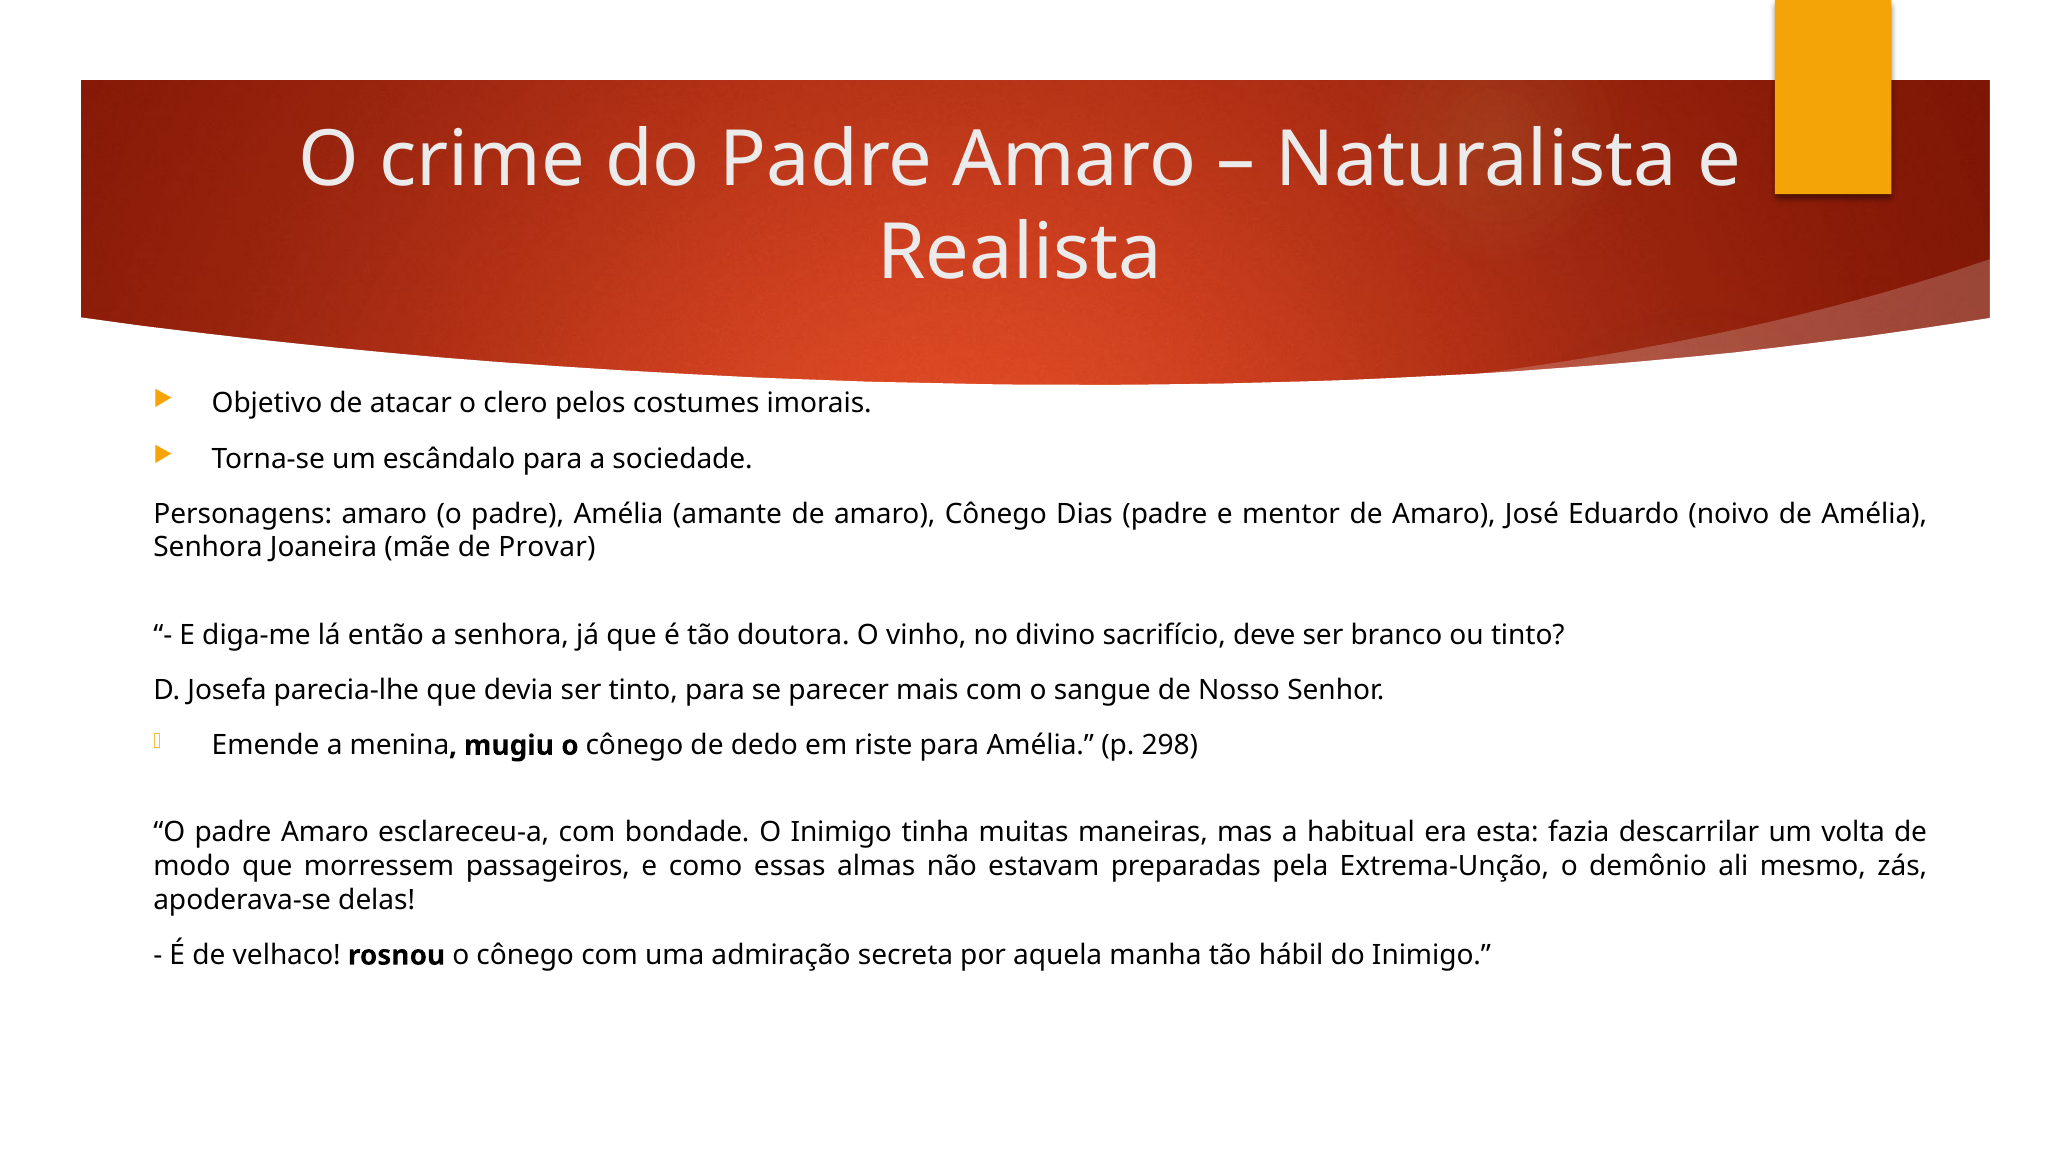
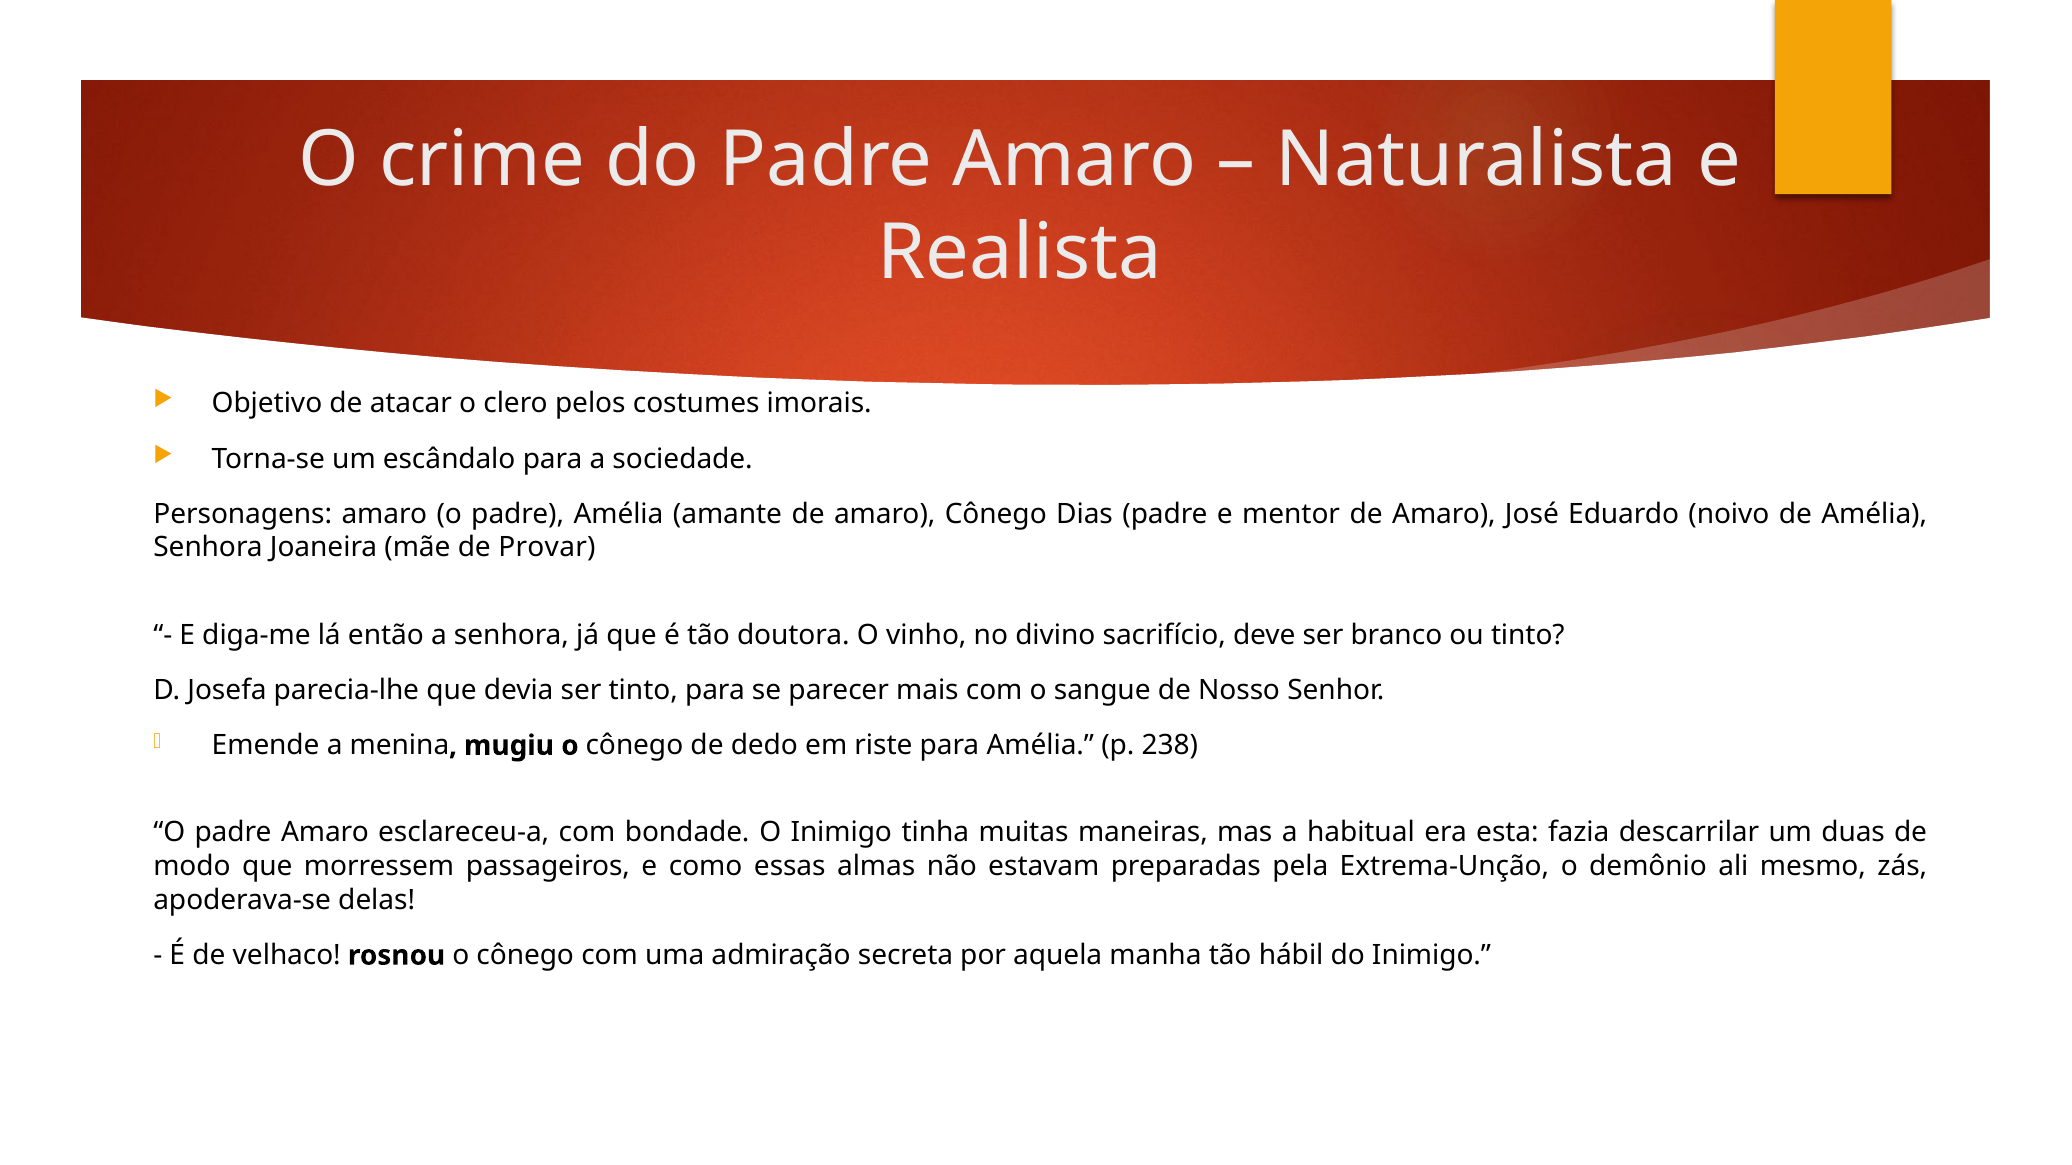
298: 298 -> 238
volta: volta -> duas
